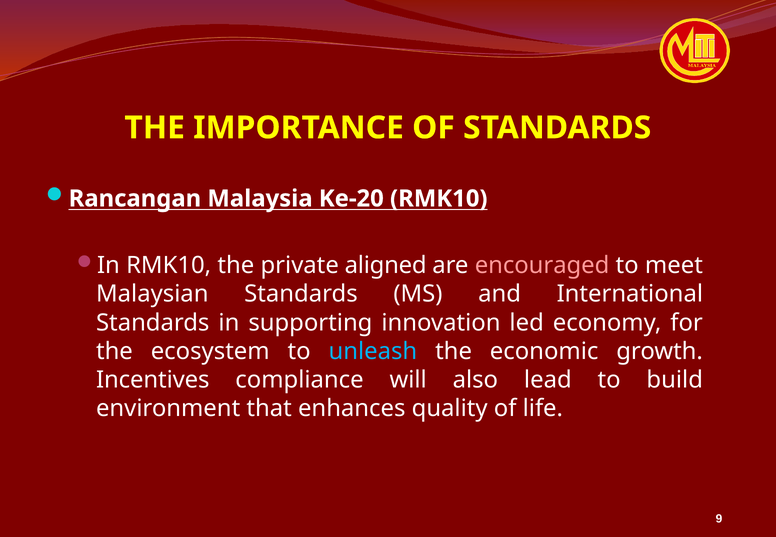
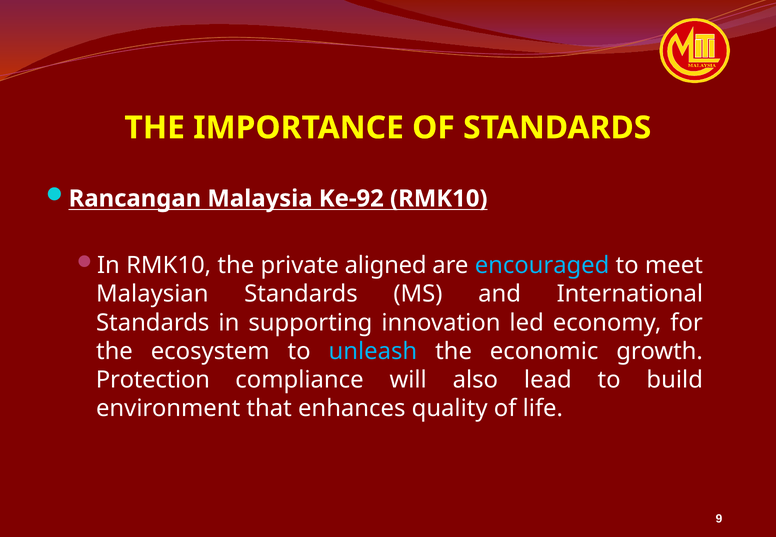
Ke-20: Ke-20 -> Ke-92
encouraged colour: pink -> light blue
Incentives: Incentives -> Protection
